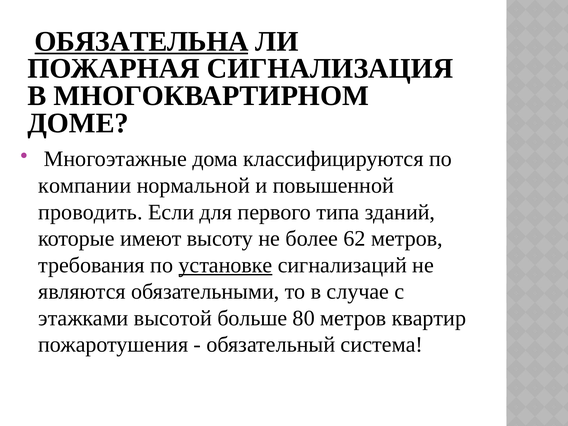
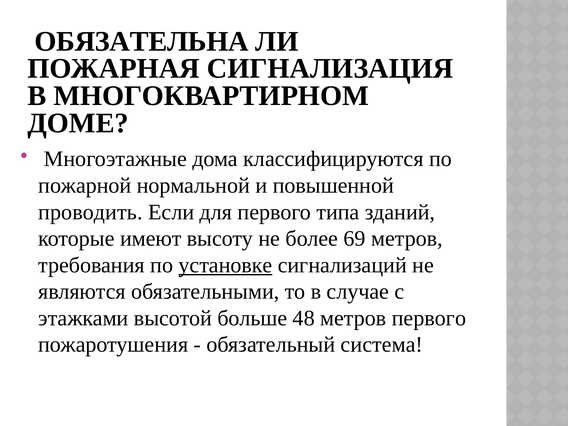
ОБЯЗАТЕЛЬНА underline: present -> none
компании: компании -> пожарной
62: 62 -> 69
80: 80 -> 48
метров квартир: квартир -> первого
